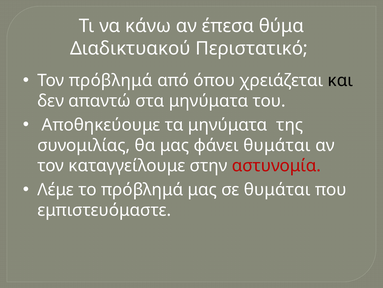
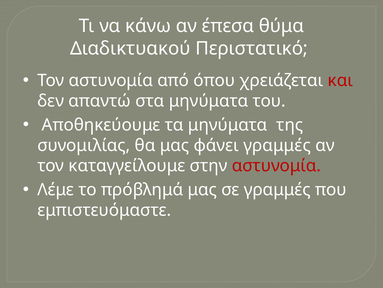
Τον πρόβλημά: πρόβλημά -> αστυνομία
και colour: black -> red
φάνει θυμάται: θυμάται -> γραμμές
σε θυμάται: θυμάται -> γραμμές
